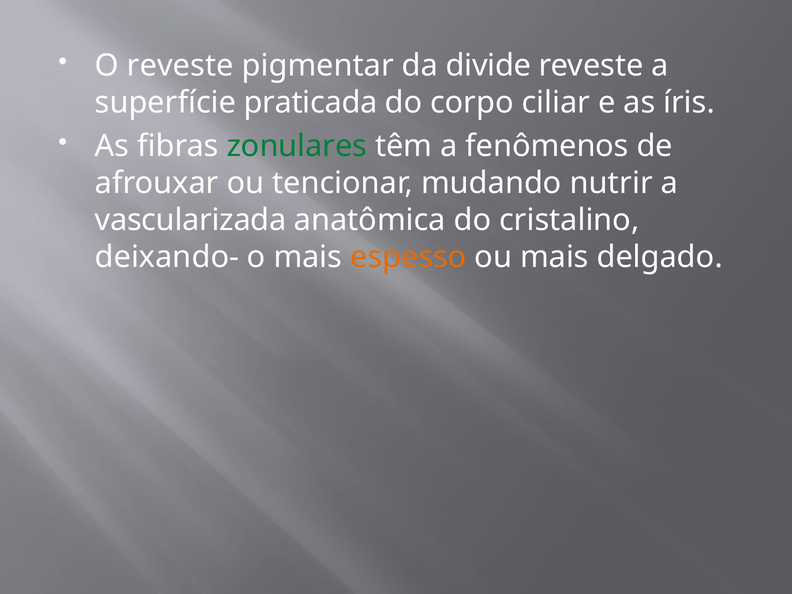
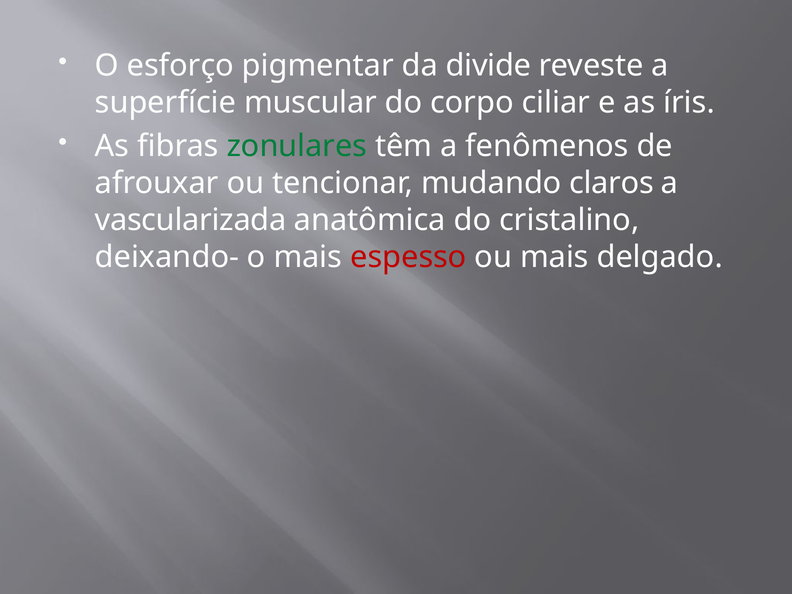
O reveste: reveste -> esforço
praticada: praticada -> muscular
nutrir: nutrir -> claros
espesso colour: orange -> red
